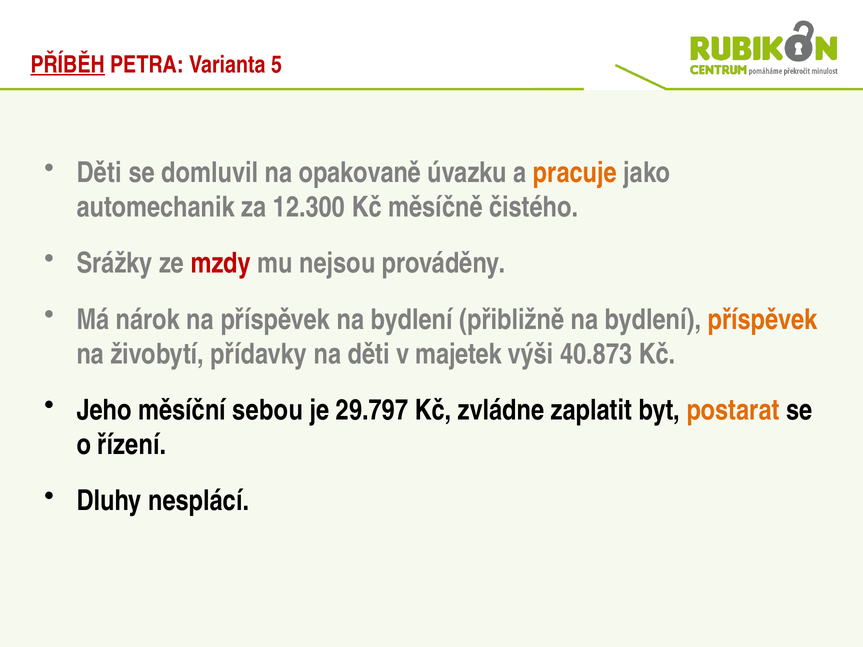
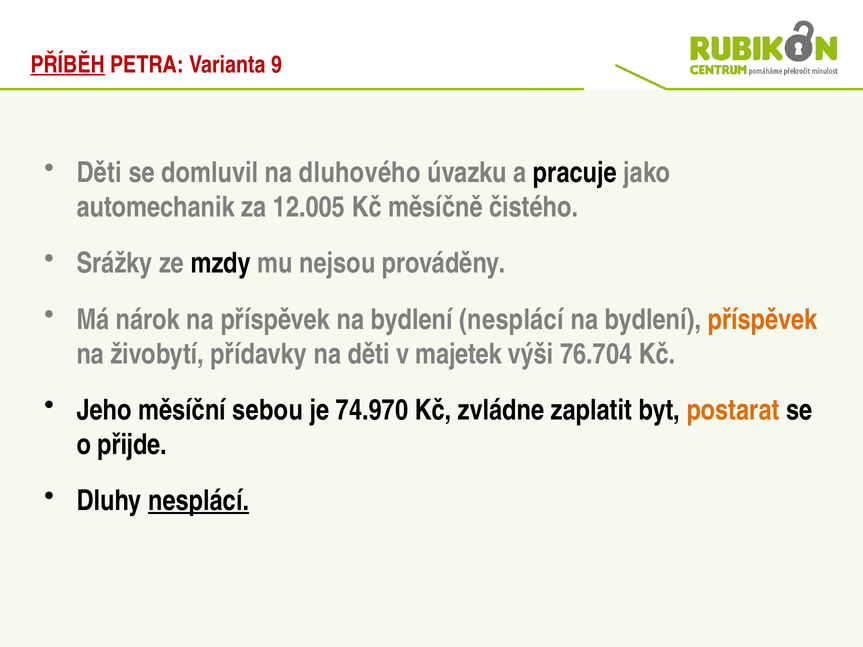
5: 5 -> 9
opakovaně: opakovaně -> dluhového
pracuje colour: orange -> black
12.300: 12.300 -> 12.005
mzdy colour: red -> black
bydlení přibližně: přibližně -> nesplácí
40.873: 40.873 -> 76.704
29.797: 29.797 -> 74.970
řízení: řízení -> přijde
nesplácí at (199, 501) underline: none -> present
